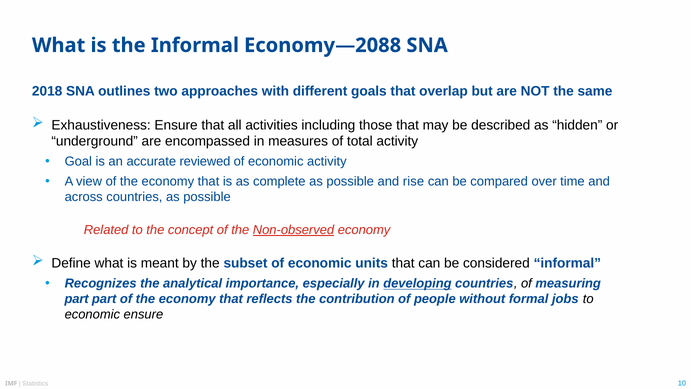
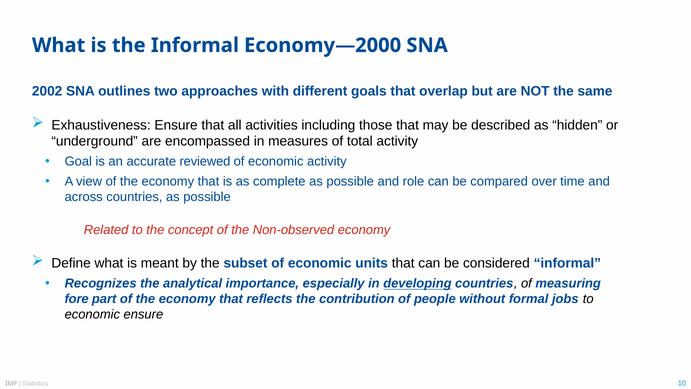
Economy—2088: Economy—2088 -> Economy—2000
2018: 2018 -> 2002
rise: rise -> role
Non-observed underline: present -> none
part at (77, 299): part -> fore
